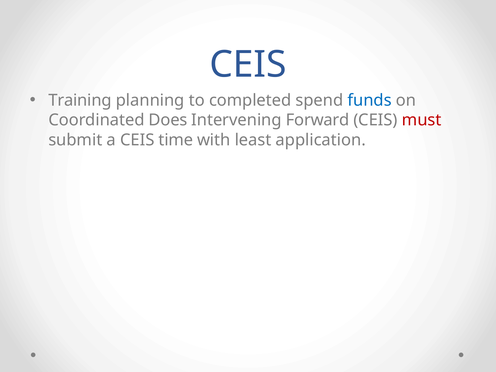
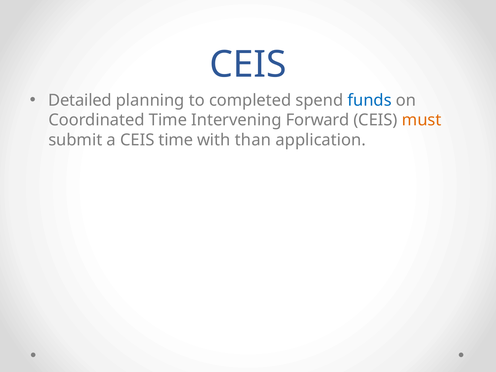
Training: Training -> Detailed
Coordinated Does: Does -> Time
must colour: red -> orange
least: least -> than
